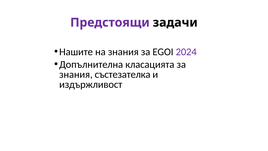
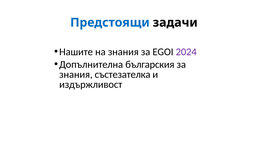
Предстоящи colour: purple -> blue
класацията: класацията -> българския
състезателка: състезателка -> състезателкa
